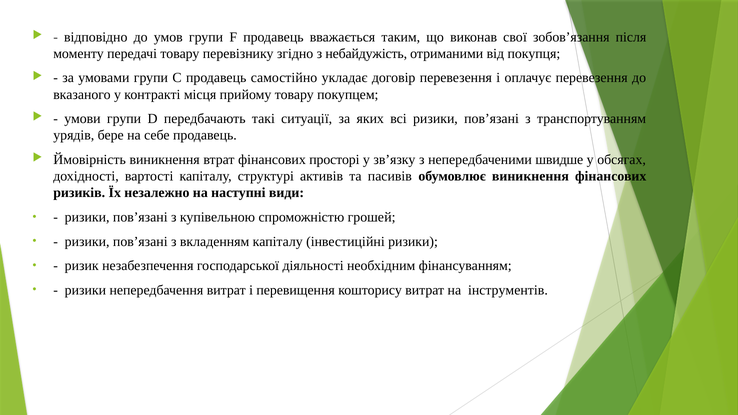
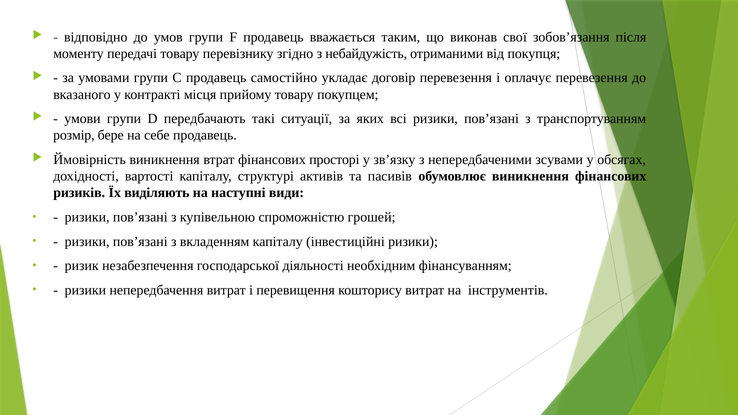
урядів: урядів -> розмір
швидше: швидше -> зсувами
незалежно: незалежно -> виділяють
